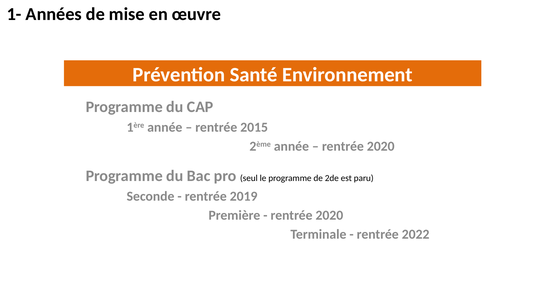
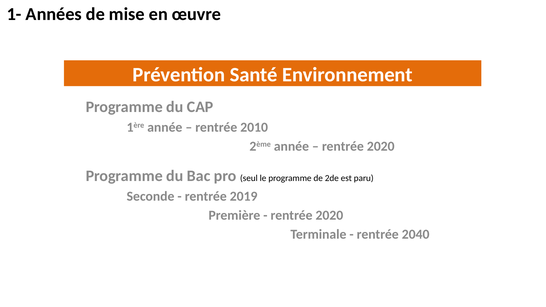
2015: 2015 -> 2010
2022: 2022 -> 2040
